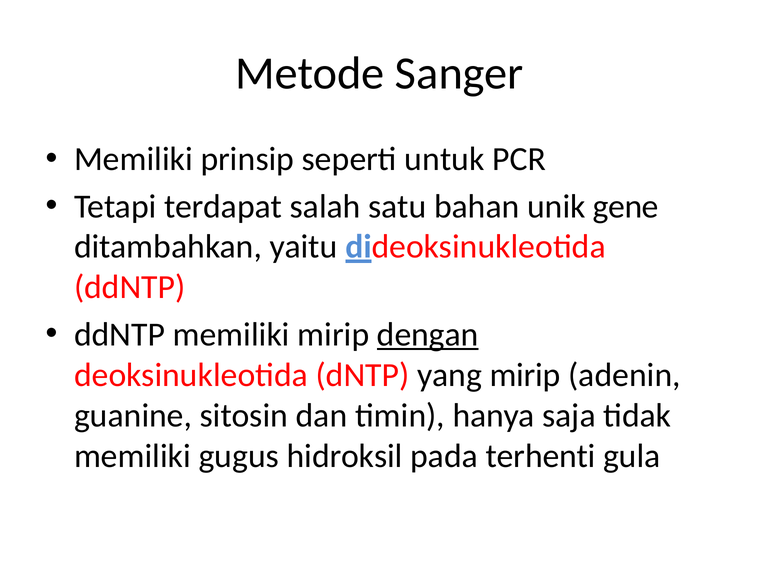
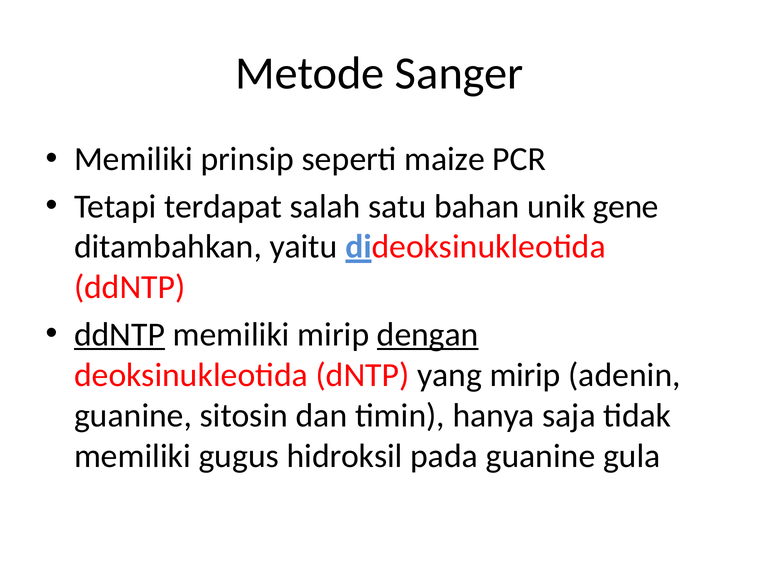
untuk: untuk -> maize
ddNTP at (120, 335) underline: none -> present
pada terhenti: terhenti -> guanine
